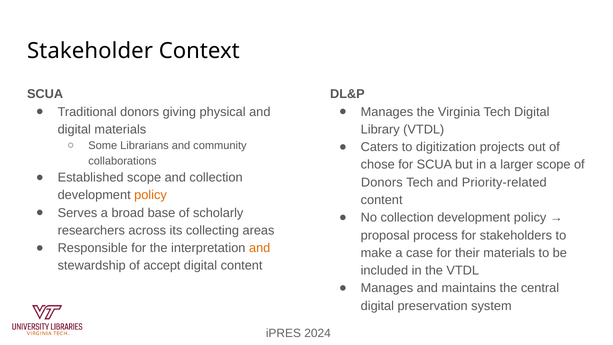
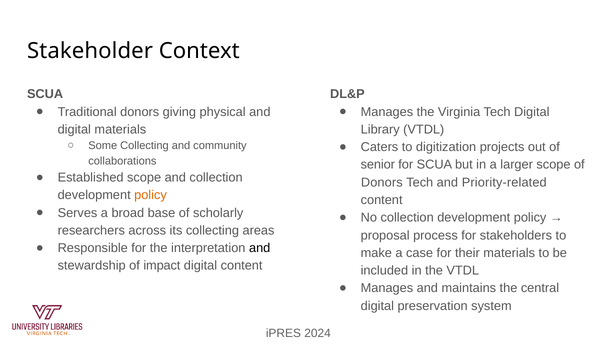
Some Librarians: Librarians -> Collecting
chose: chose -> senior
and at (260, 248) colour: orange -> black
accept: accept -> impact
